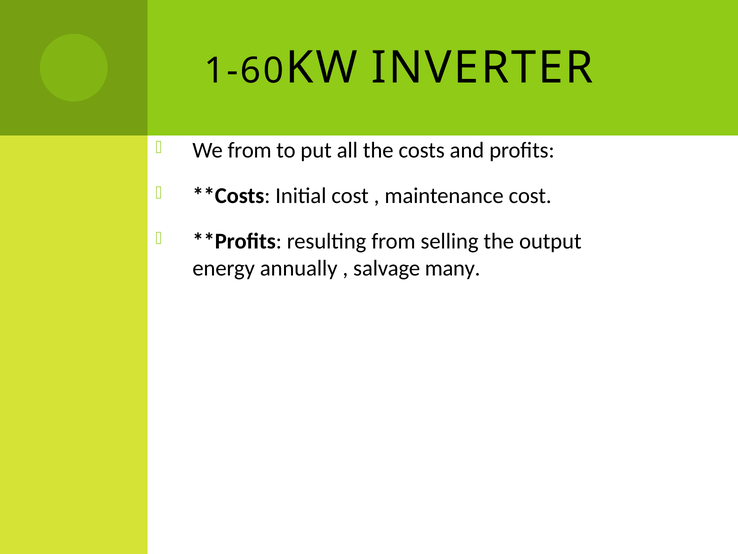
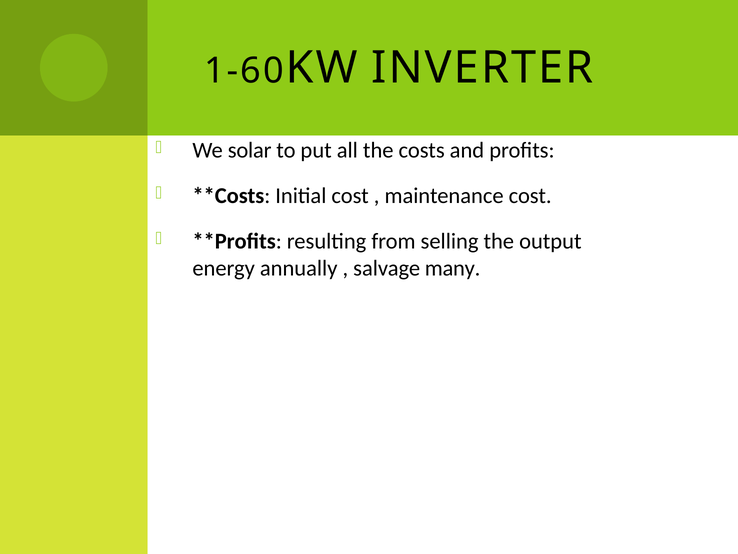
We from: from -> solar
